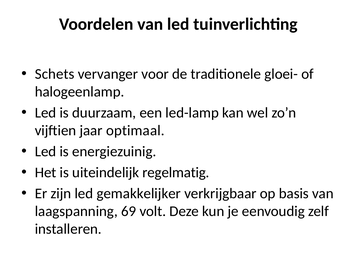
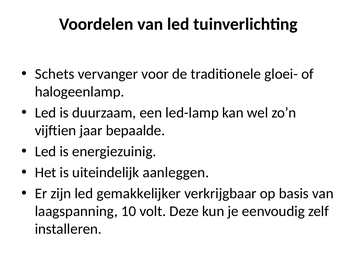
optimaal: optimaal -> bepaalde
regelmatig: regelmatig -> aanleggen
69: 69 -> 10
